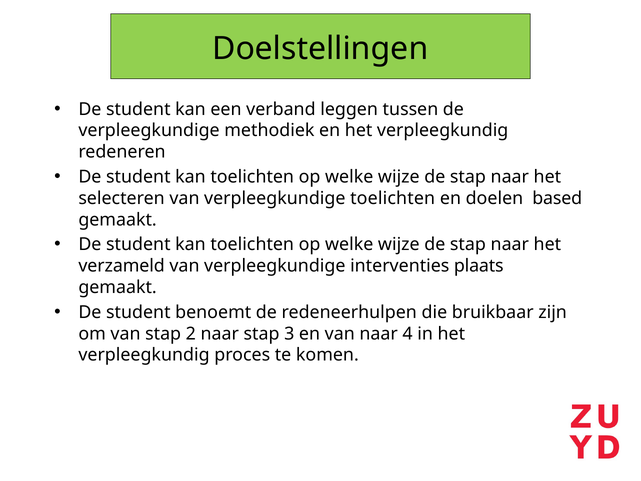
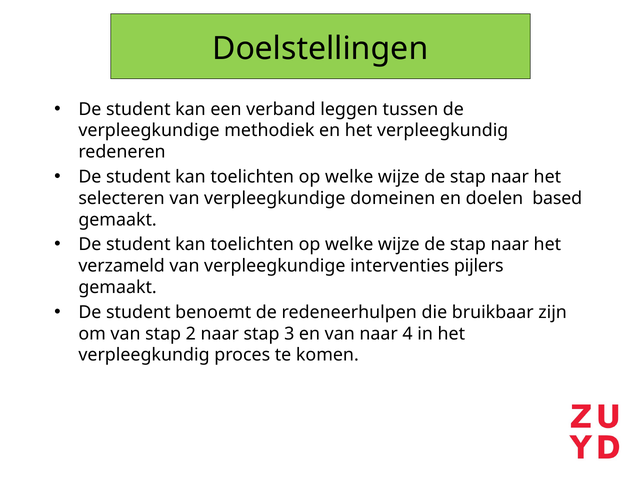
verpleegkundige toelichten: toelichten -> domeinen
plaats: plaats -> pijlers
